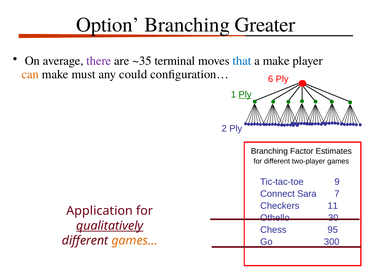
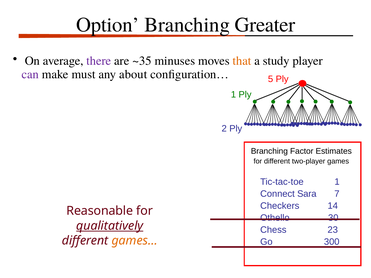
terminal: terminal -> minuses
that colour: blue -> orange
a make: make -> study
can colour: orange -> purple
could: could -> about
6: 6 -> 5
Ply at (245, 95) underline: present -> none
Tic-tac-toe 9: 9 -> 1
11: 11 -> 14
Application: Application -> Reasonable
95: 95 -> 23
